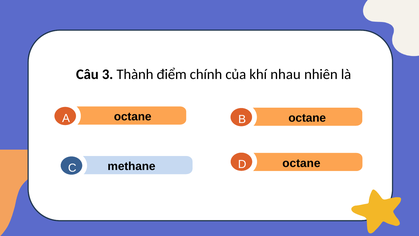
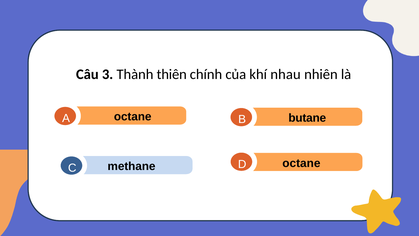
điểm: điểm -> thiên
octane at (307, 118): octane -> butane
